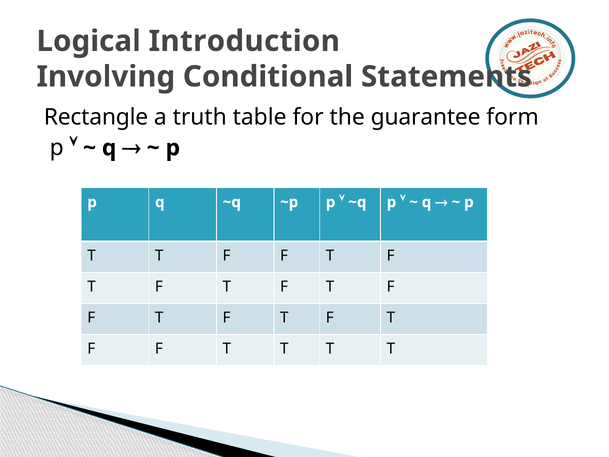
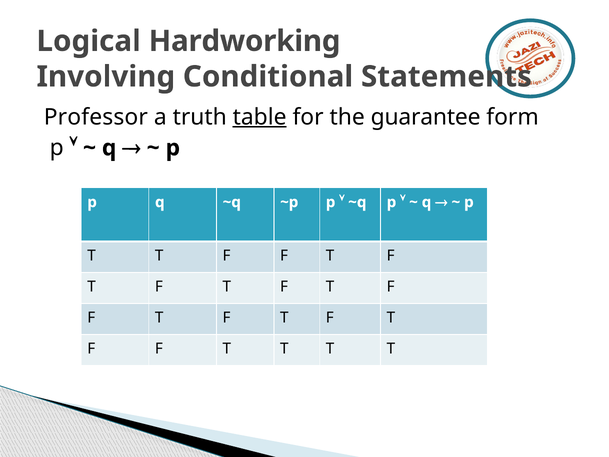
Introduction: Introduction -> Hardworking
Rectangle: Rectangle -> Professor
table underline: none -> present
